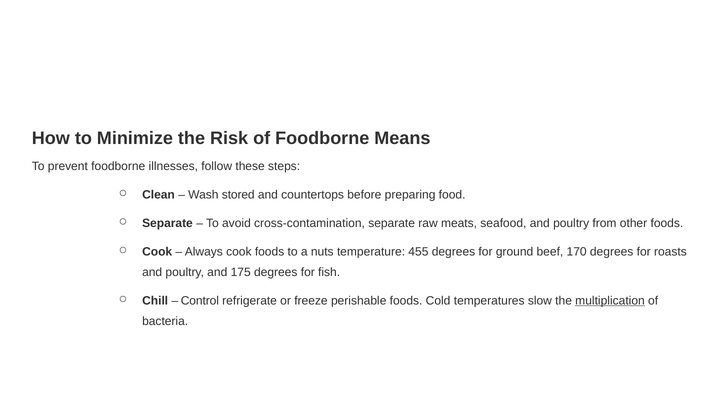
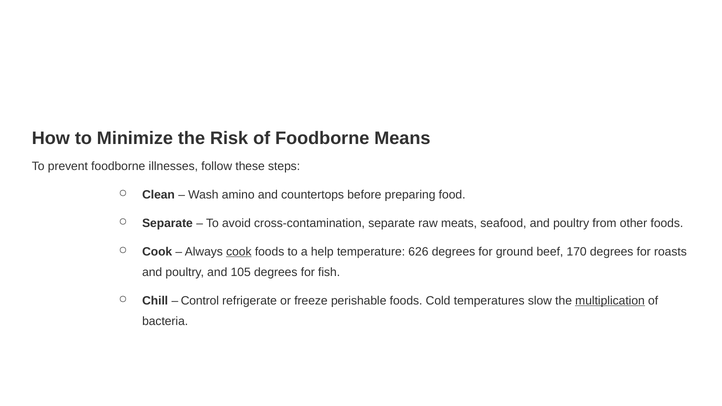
stored: stored -> amino
cook at (239, 252) underline: none -> present
nuts: nuts -> help
455: 455 -> 626
175: 175 -> 105
